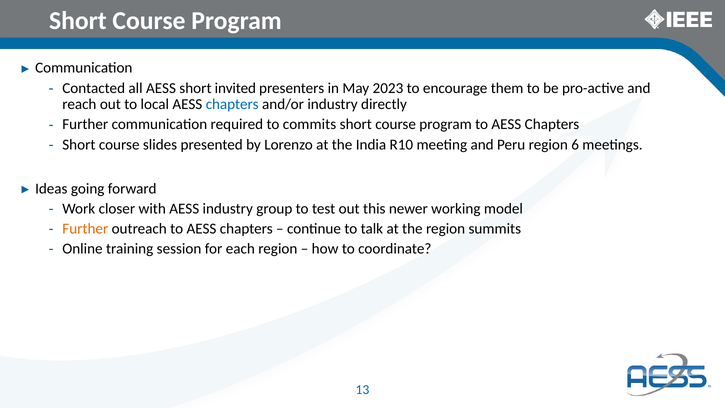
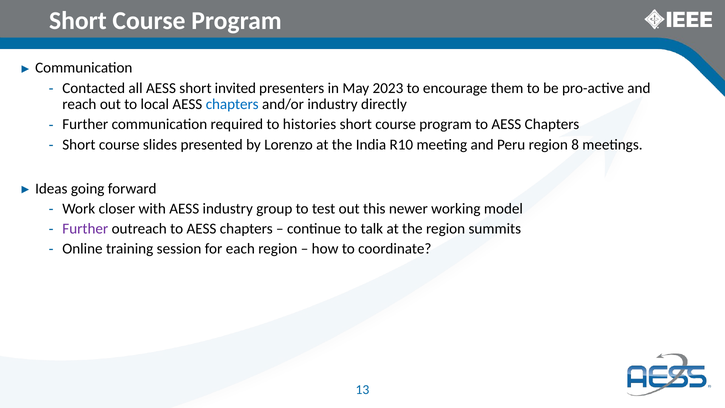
commits: commits -> histories
6: 6 -> 8
Further at (85, 229) colour: orange -> purple
